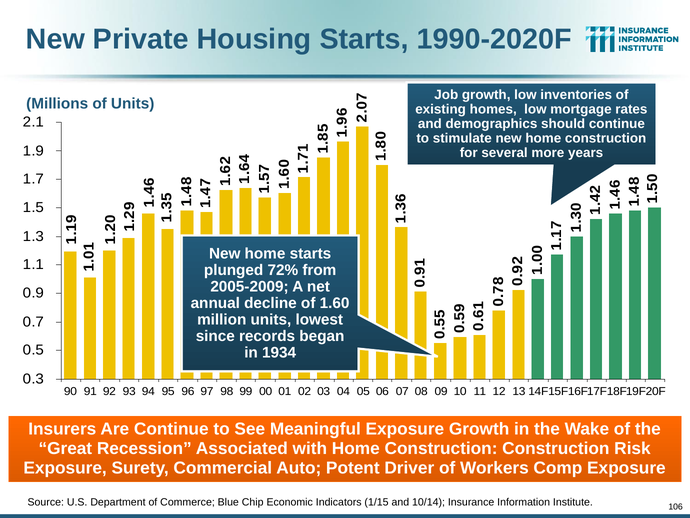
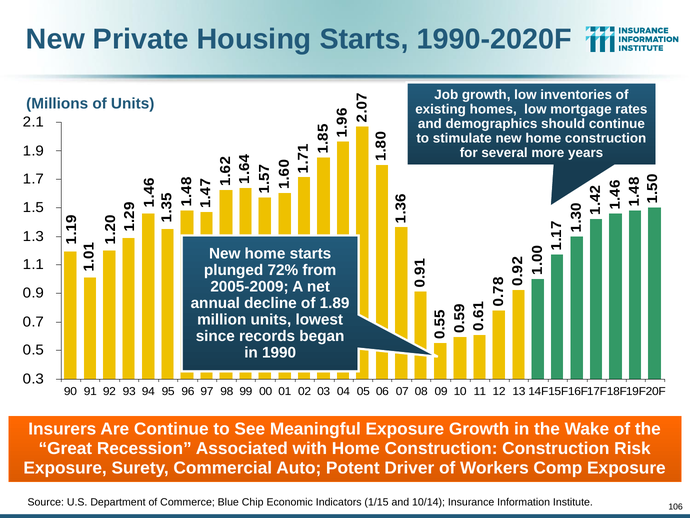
1.60: 1.60 -> 1.89
1934: 1934 -> 1990
